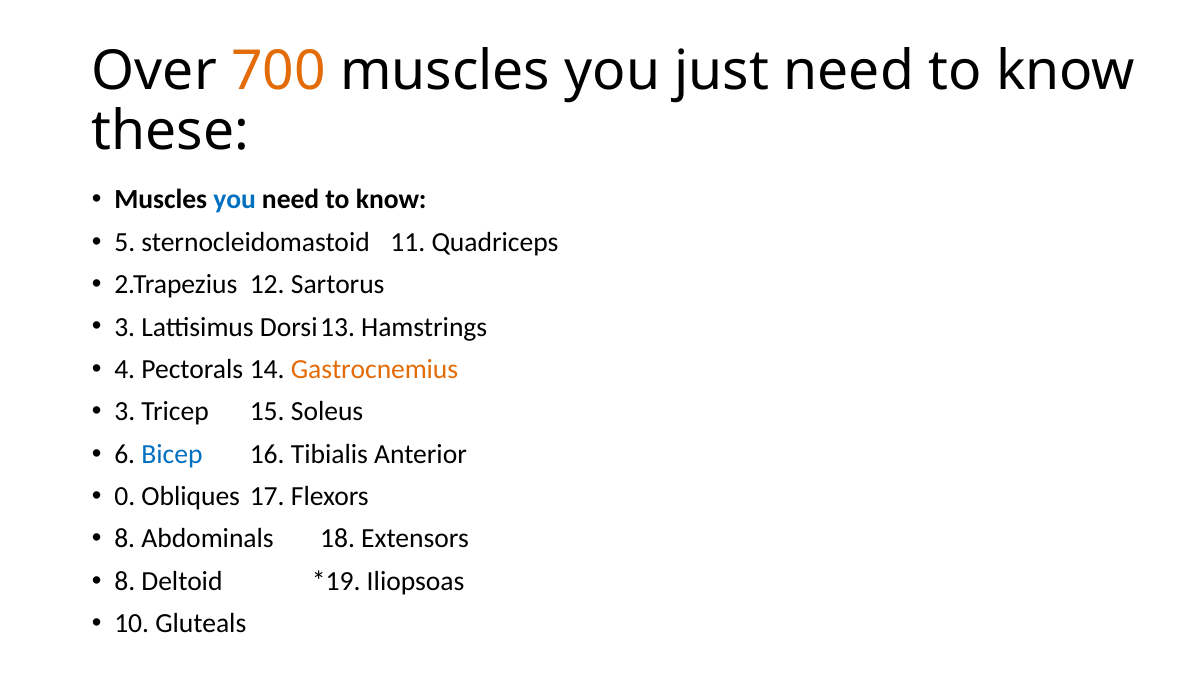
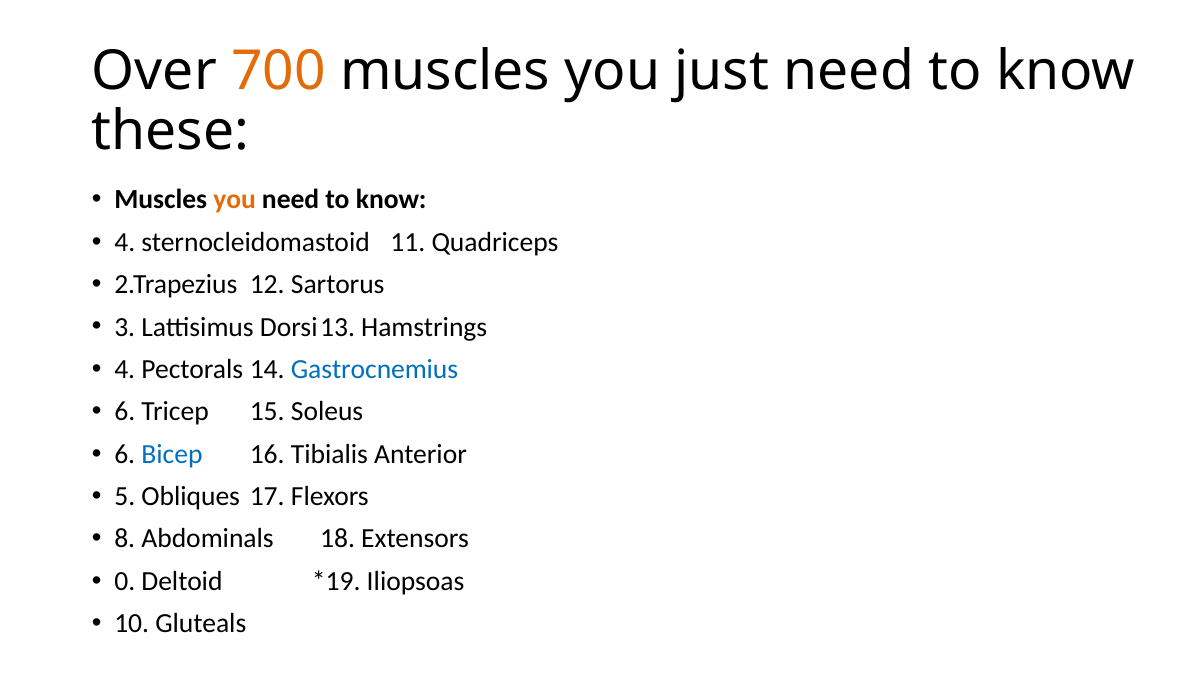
you at (235, 200) colour: blue -> orange
5 at (125, 242): 5 -> 4
Gastrocnemius colour: orange -> blue
3 at (125, 411): 3 -> 6
0: 0 -> 5
8 at (125, 581): 8 -> 0
